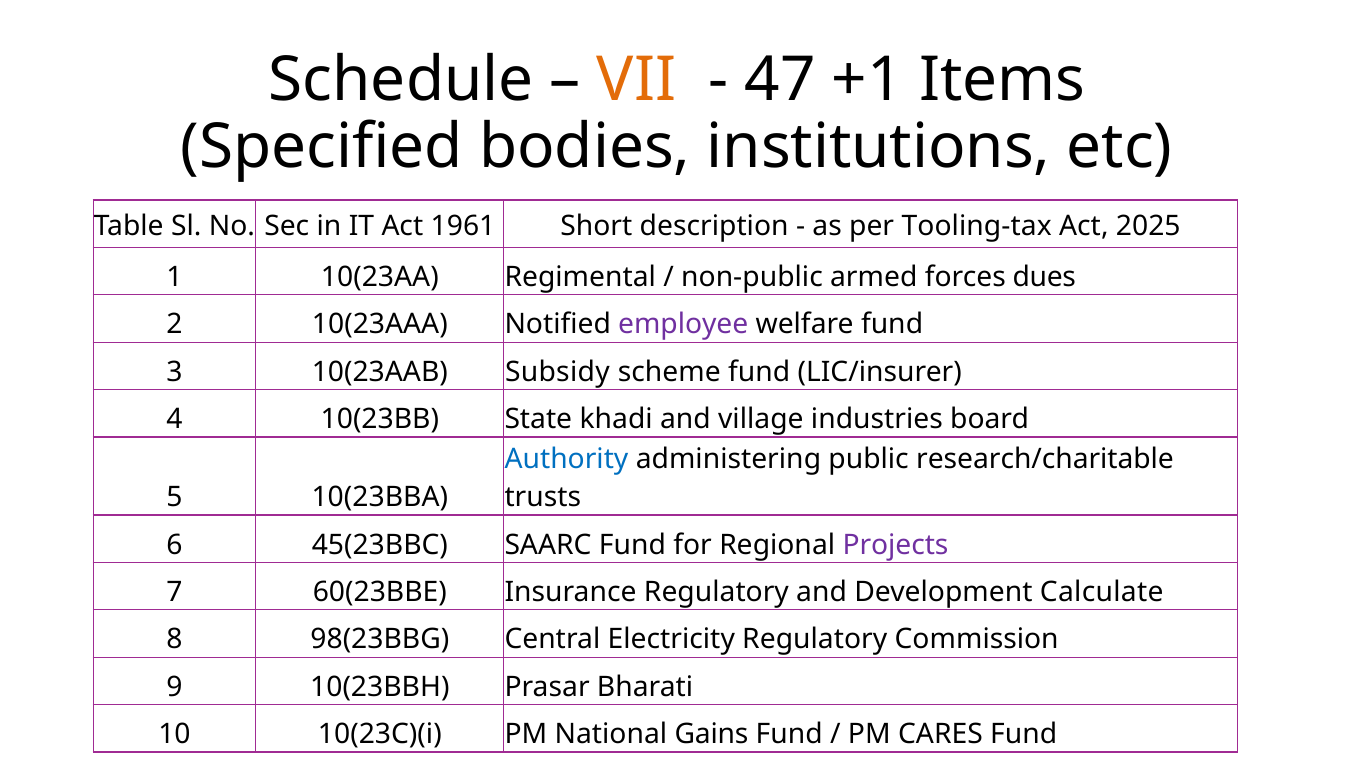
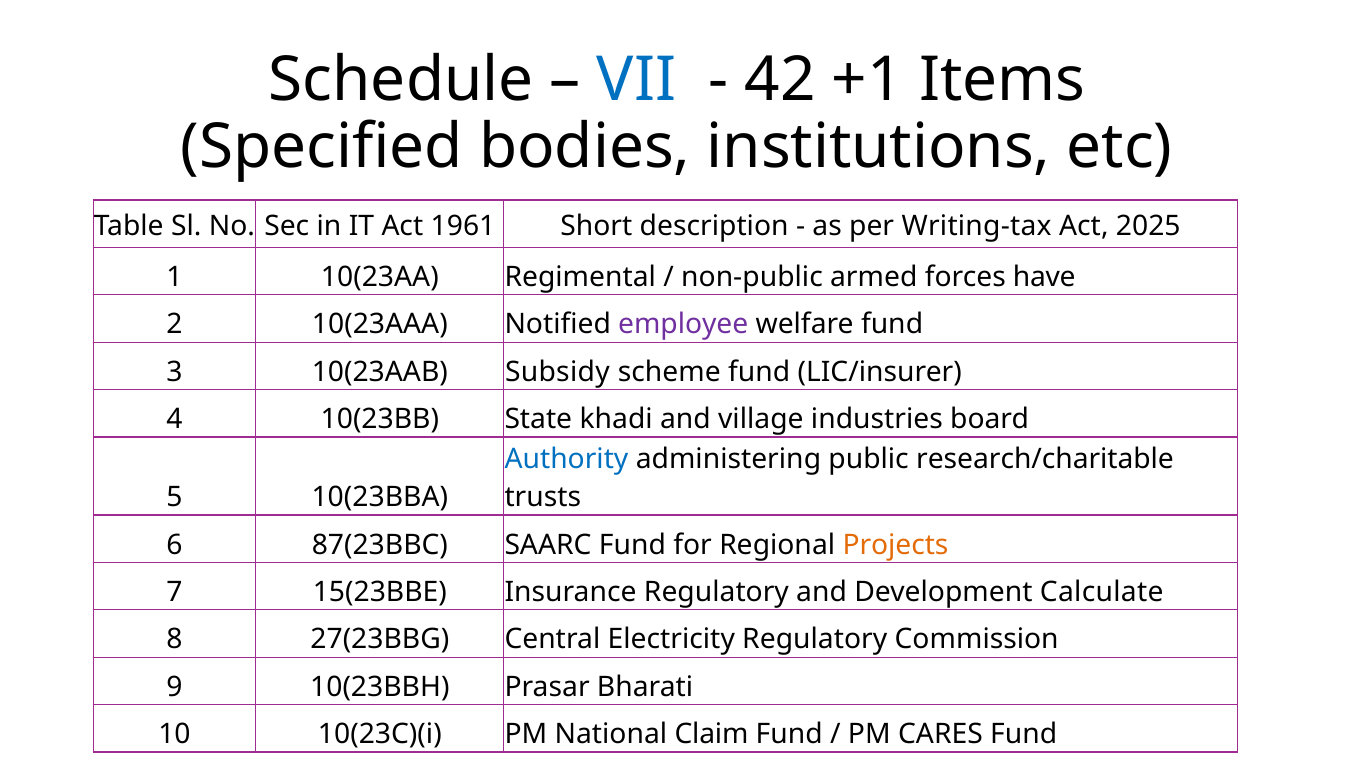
VII colour: orange -> blue
47: 47 -> 42
Tooling-tax: Tooling-tax -> Writing-tax
dues: dues -> have
45(23BBC: 45(23BBC -> 87(23BBC
Projects colour: purple -> orange
60(23BBE: 60(23BBE -> 15(23BBE
98(23BBG: 98(23BBG -> 27(23BBG
Gains: Gains -> Claim
